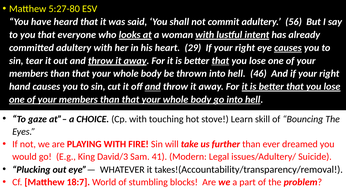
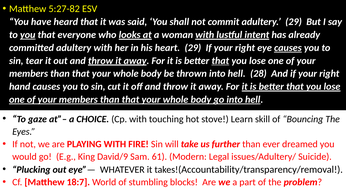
5:27-80: 5:27-80 -> 5:27-82
adultery 56: 56 -> 29
you at (28, 35) underline: none -> present
46: 46 -> 28
and at (153, 86) underline: present -> none
David/3: David/3 -> David/9
41: 41 -> 61
